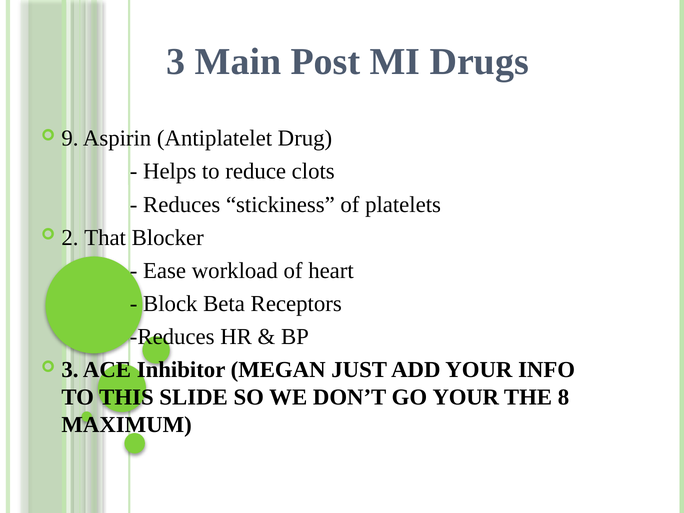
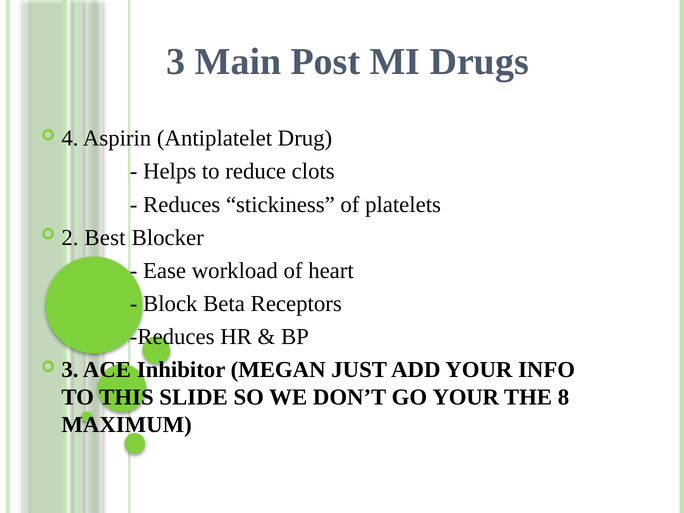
9: 9 -> 4
That: That -> Best
